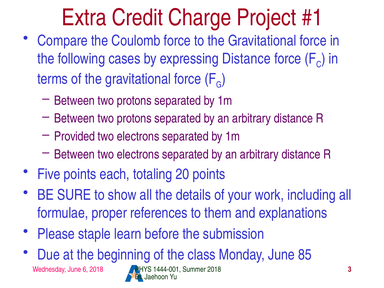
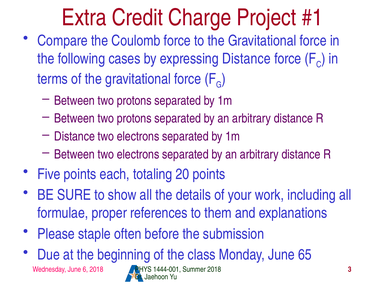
Provided at (75, 136): Provided -> Distance
learn: learn -> often
85: 85 -> 65
